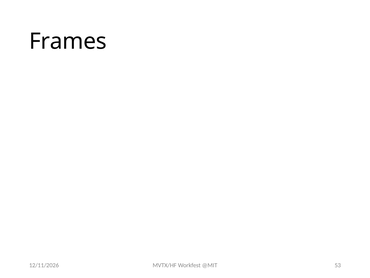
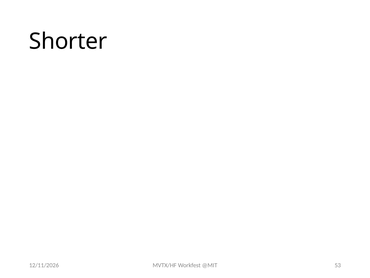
Frames: Frames -> Shorter
